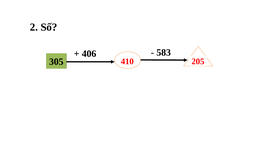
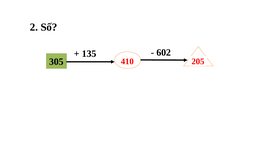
406: 406 -> 135
583: 583 -> 602
